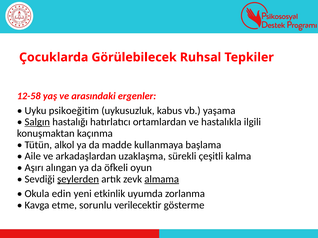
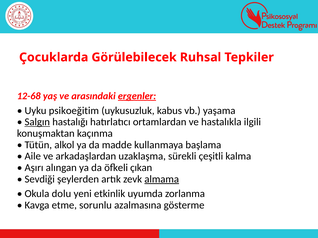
12-58: 12-58 -> 12-68
ergenler underline: none -> present
oyun: oyun -> çıkan
şeylerden underline: present -> none
edin: edin -> dolu
verilecektir: verilecektir -> azalmasına
